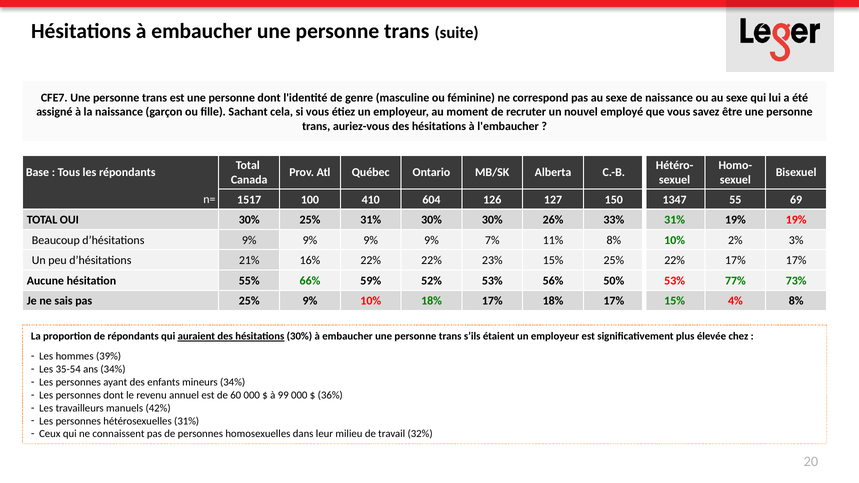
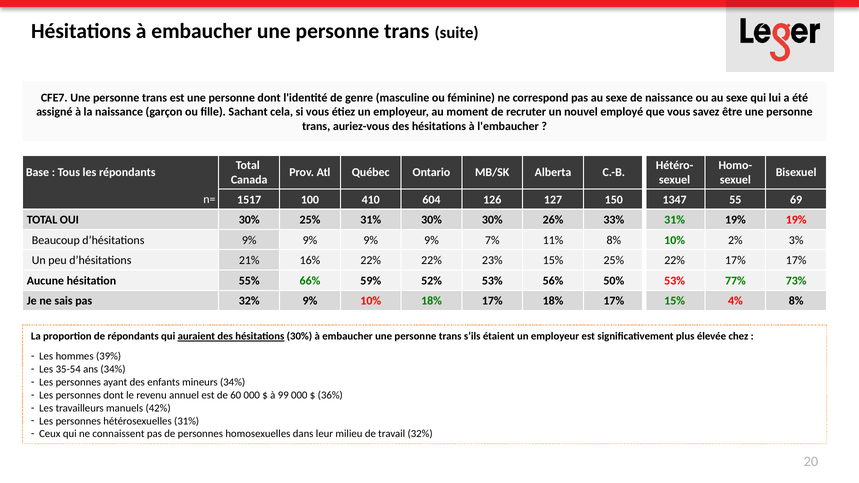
pas 25%: 25% -> 32%
